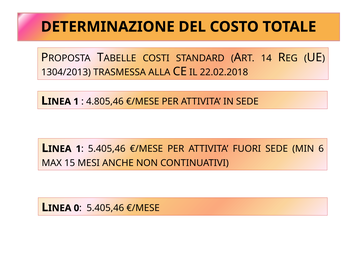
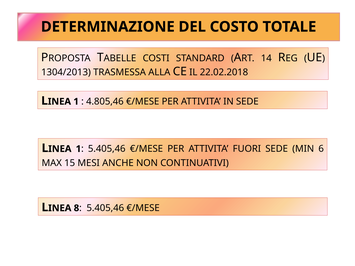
0: 0 -> 8
